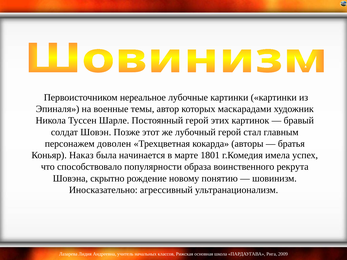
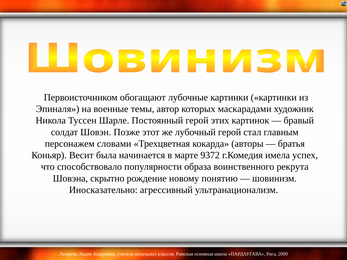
нереальное: нереальное -> обогащают
доволен: доволен -> словами
Наказ: Наказ -> Весит
1801: 1801 -> 9372
